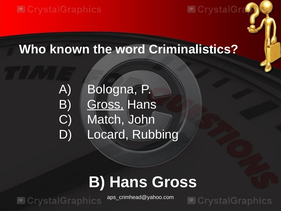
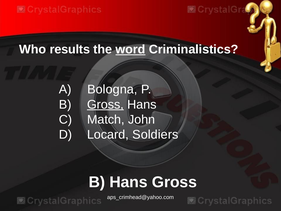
known: known -> results
word underline: none -> present
Rubbing: Rubbing -> Soldiers
